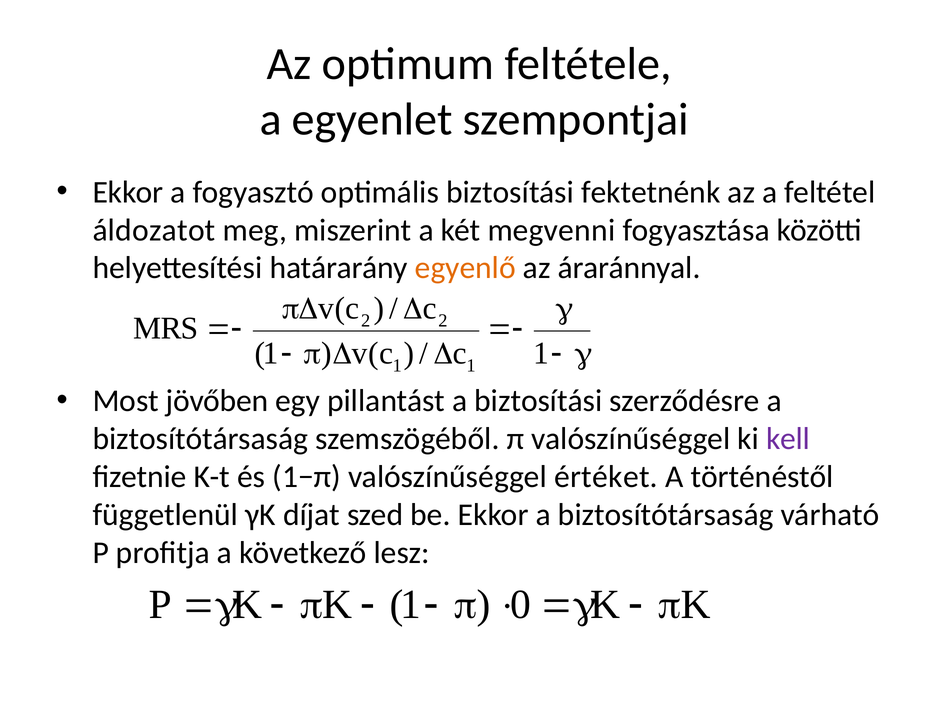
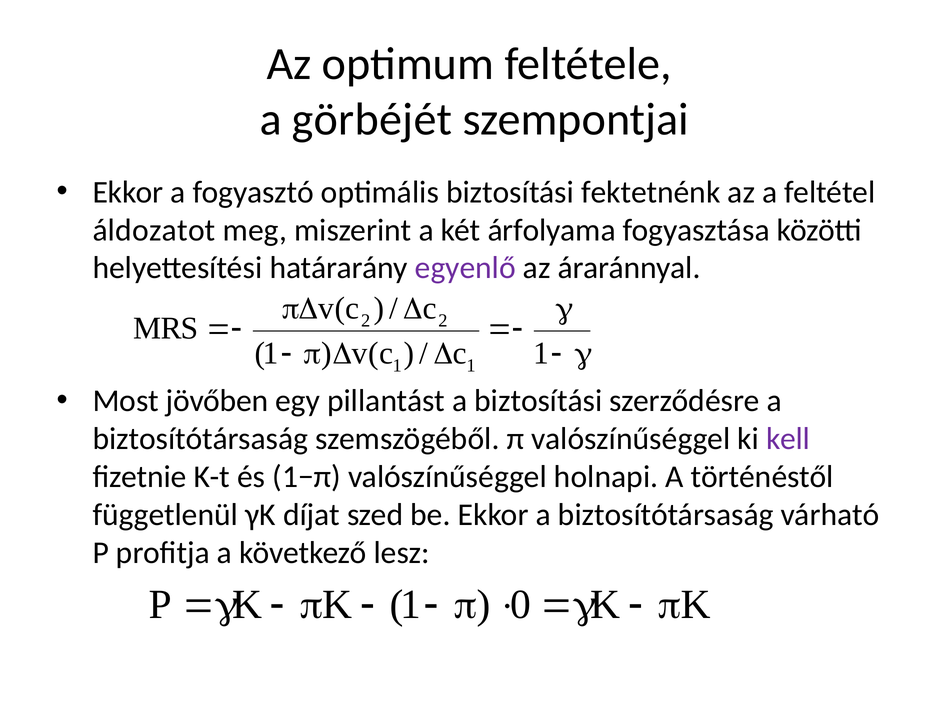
egyenlet: egyenlet -> görbéjét
megvenni: megvenni -> árfolyama
egyenlő colour: orange -> purple
értéket: értéket -> holnapi
